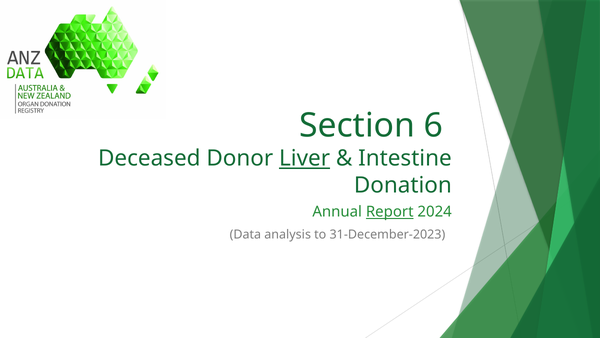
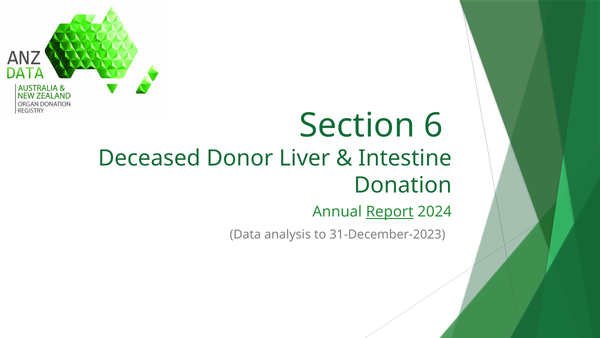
Liver underline: present -> none
